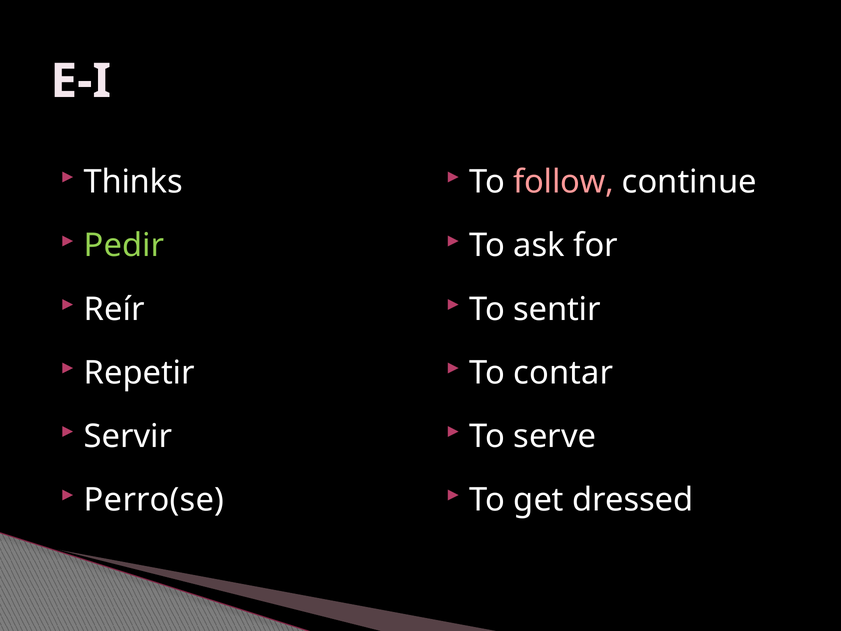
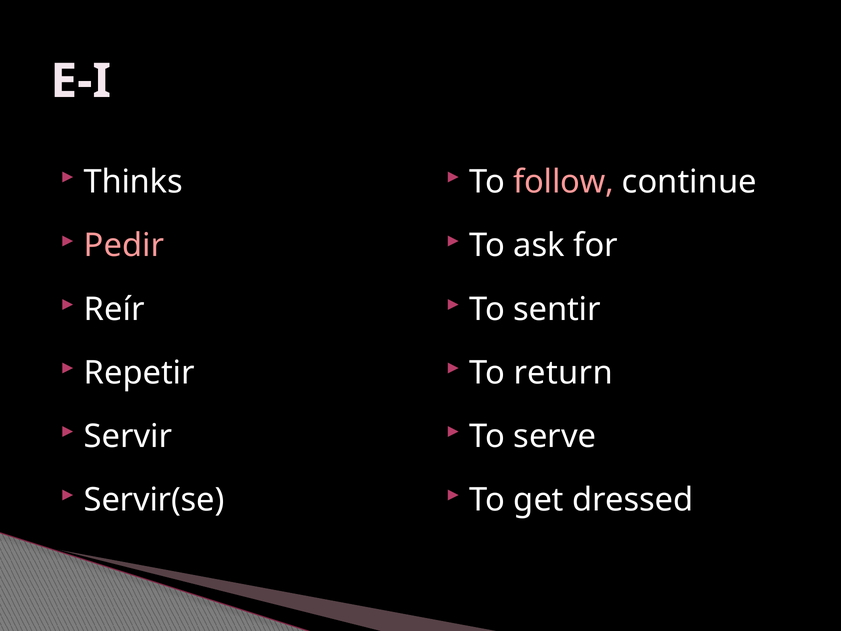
Pedir colour: light green -> pink
contar: contar -> return
Perro(se: Perro(se -> Servir(se
